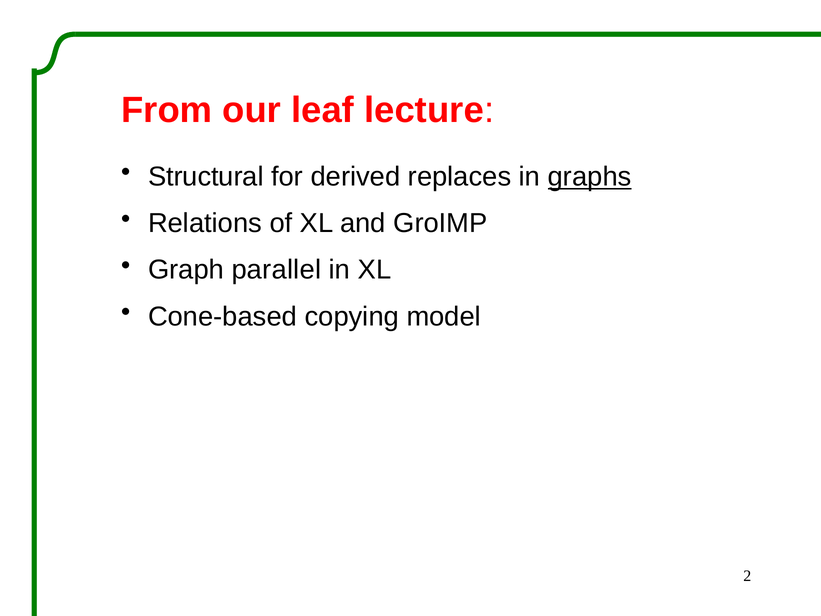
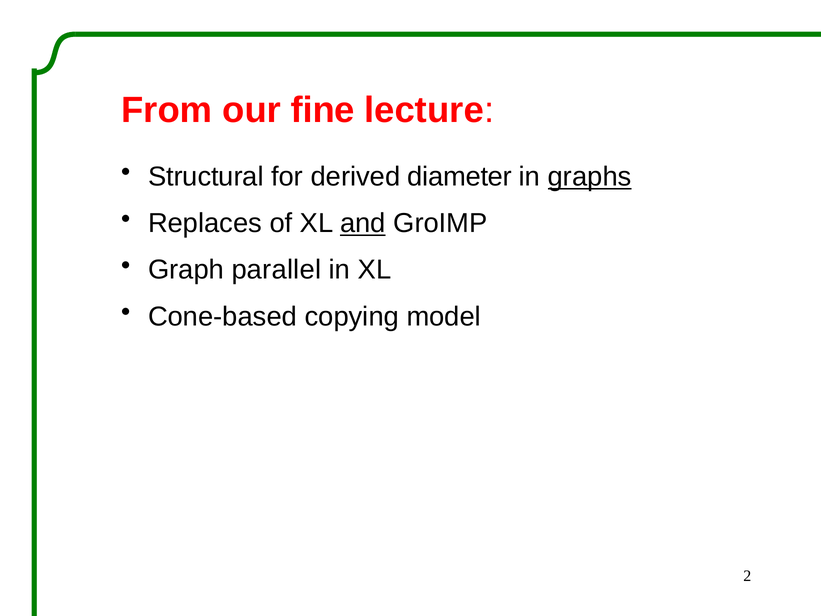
leaf: leaf -> fine
replaces: replaces -> diameter
Relations: Relations -> Replaces
and underline: none -> present
